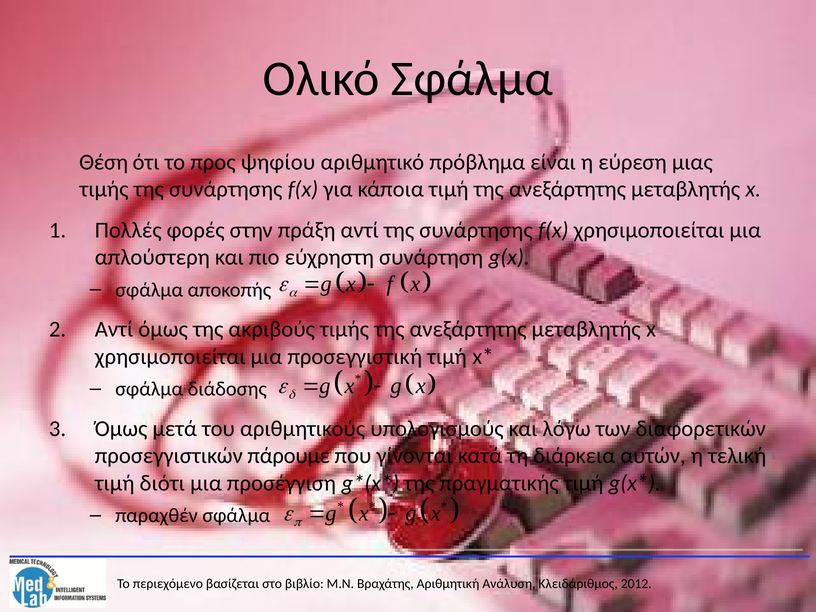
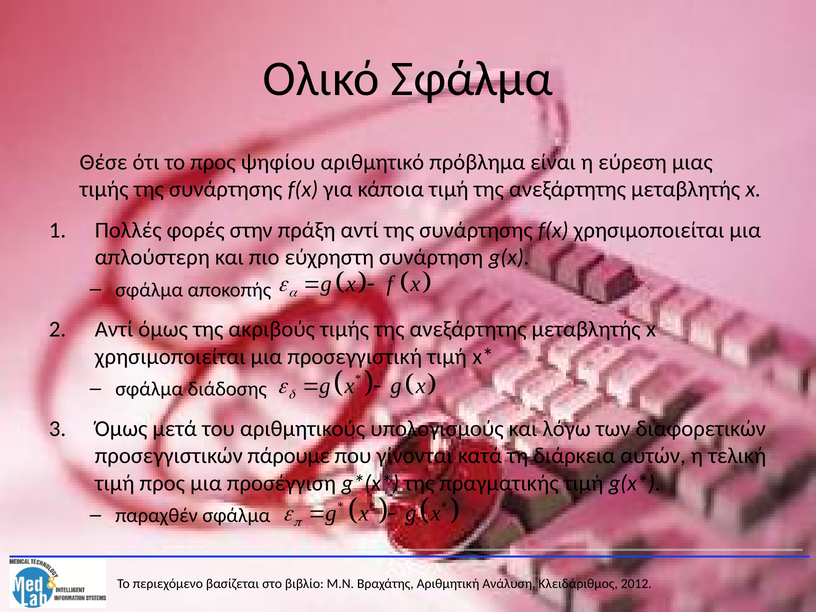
Θέση: Θέση -> Θέσε
τιμή διότι: διότι -> προς
